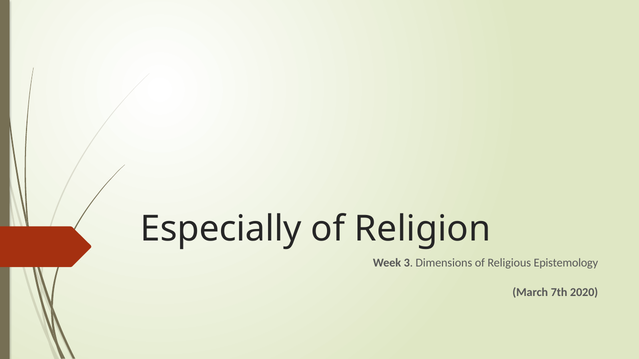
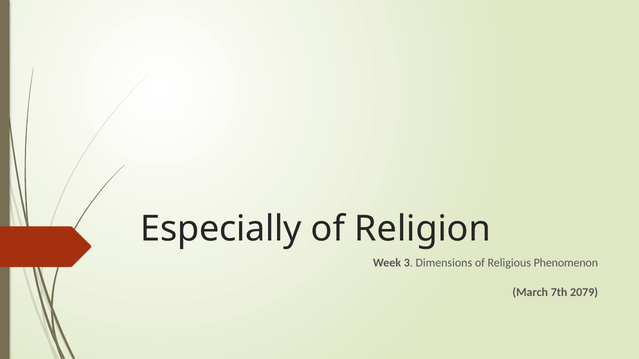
Epistemology: Epistemology -> Phenomenon
2020: 2020 -> 2079
